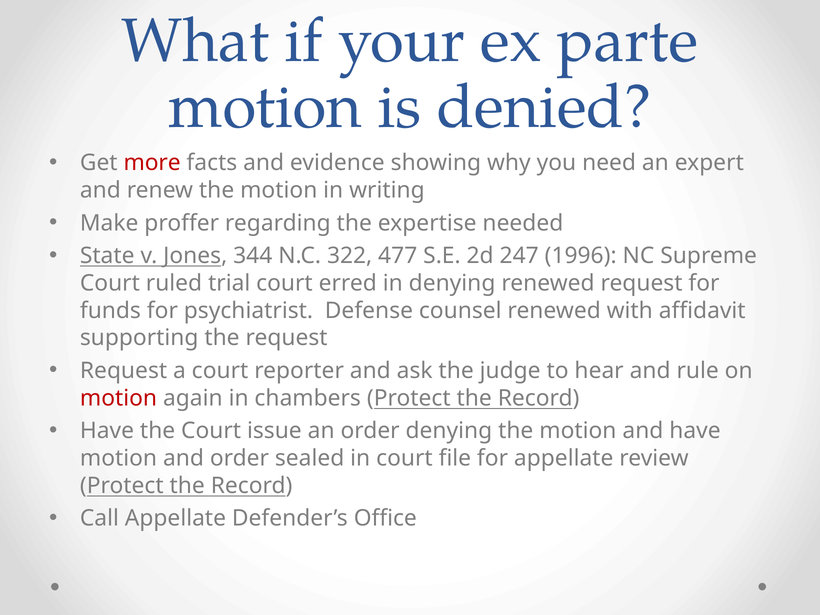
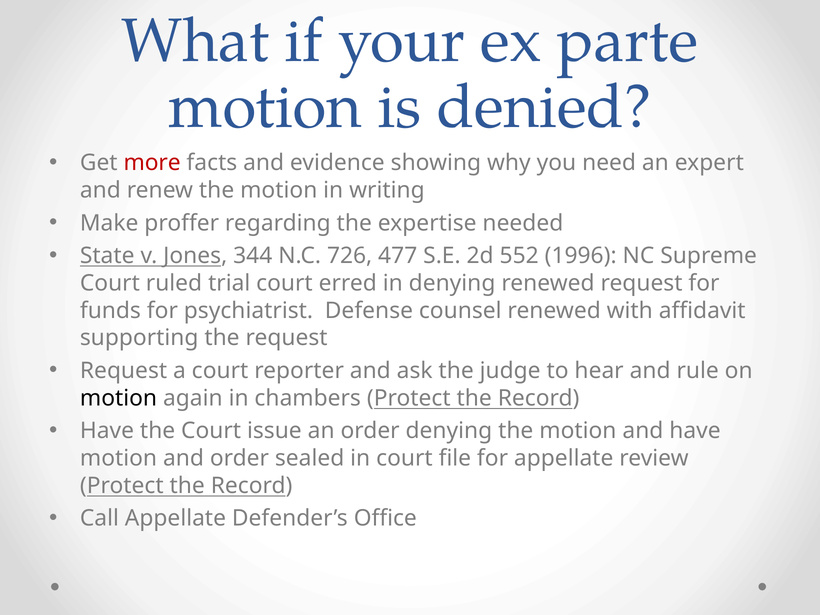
322: 322 -> 726
247: 247 -> 552
motion at (119, 398) colour: red -> black
